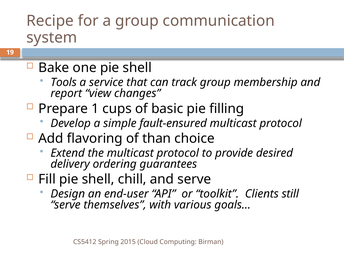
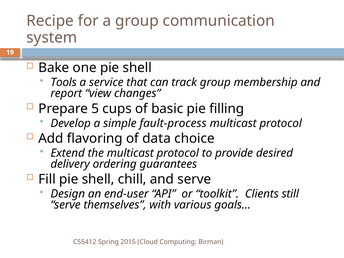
1: 1 -> 5
fault-ensured: fault-ensured -> fault-process
than: than -> data
